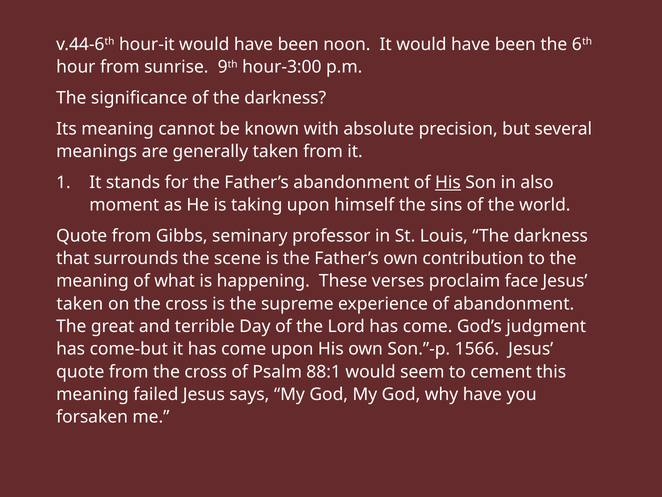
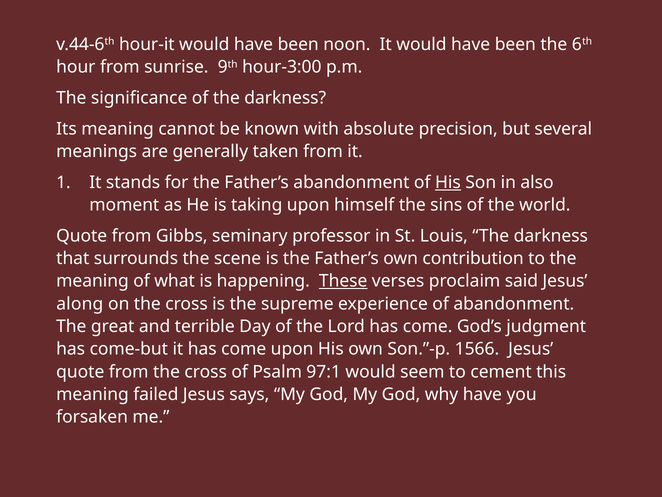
These underline: none -> present
face: face -> said
taken at (80, 304): taken -> along
88:1: 88:1 -> 97:1
